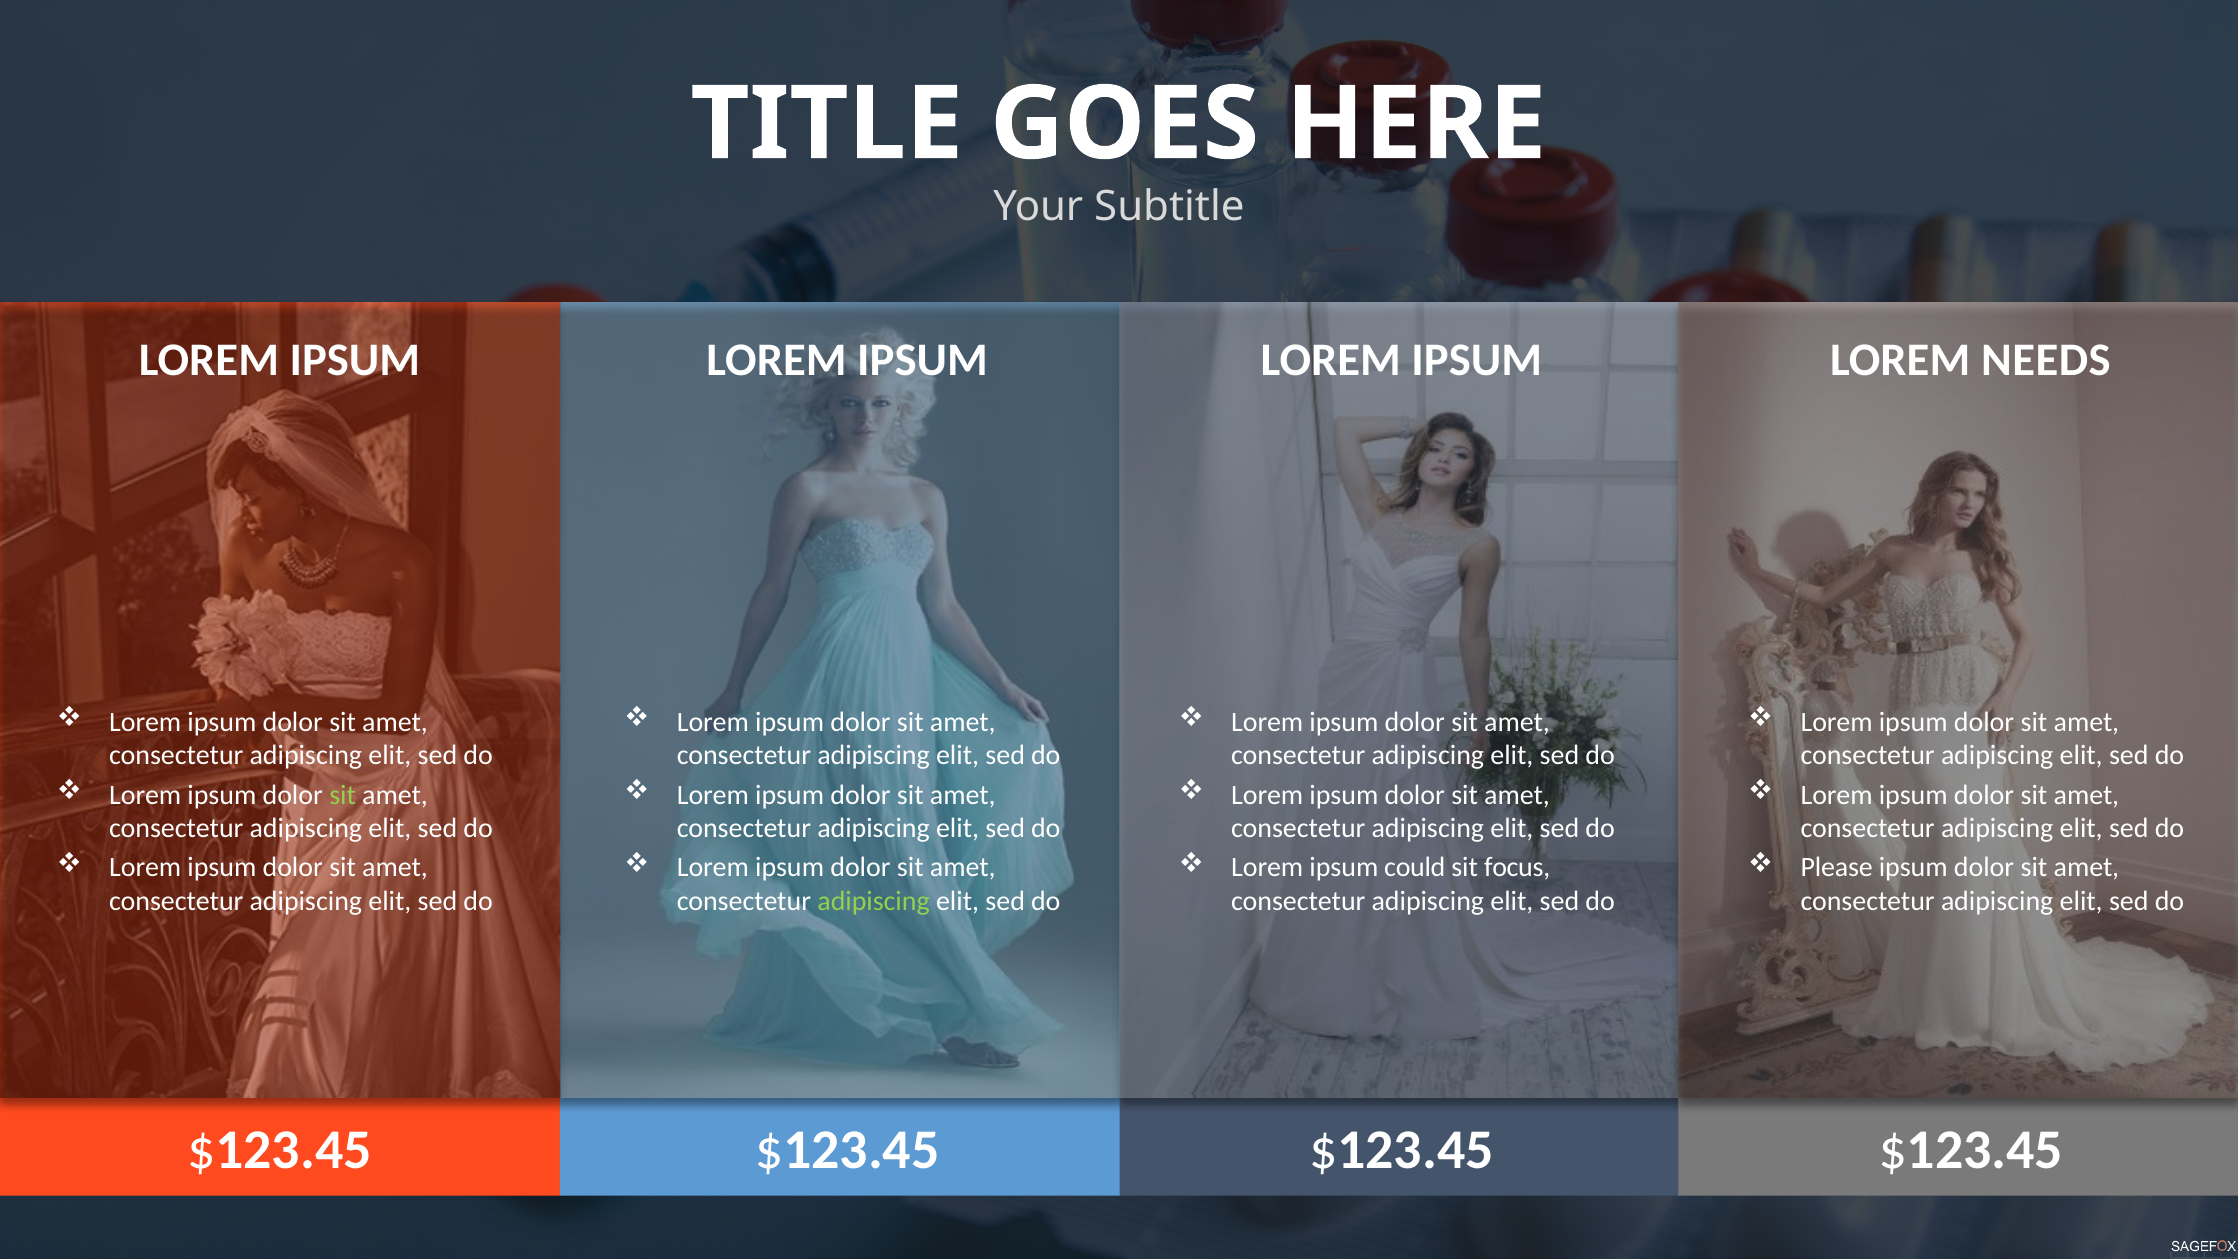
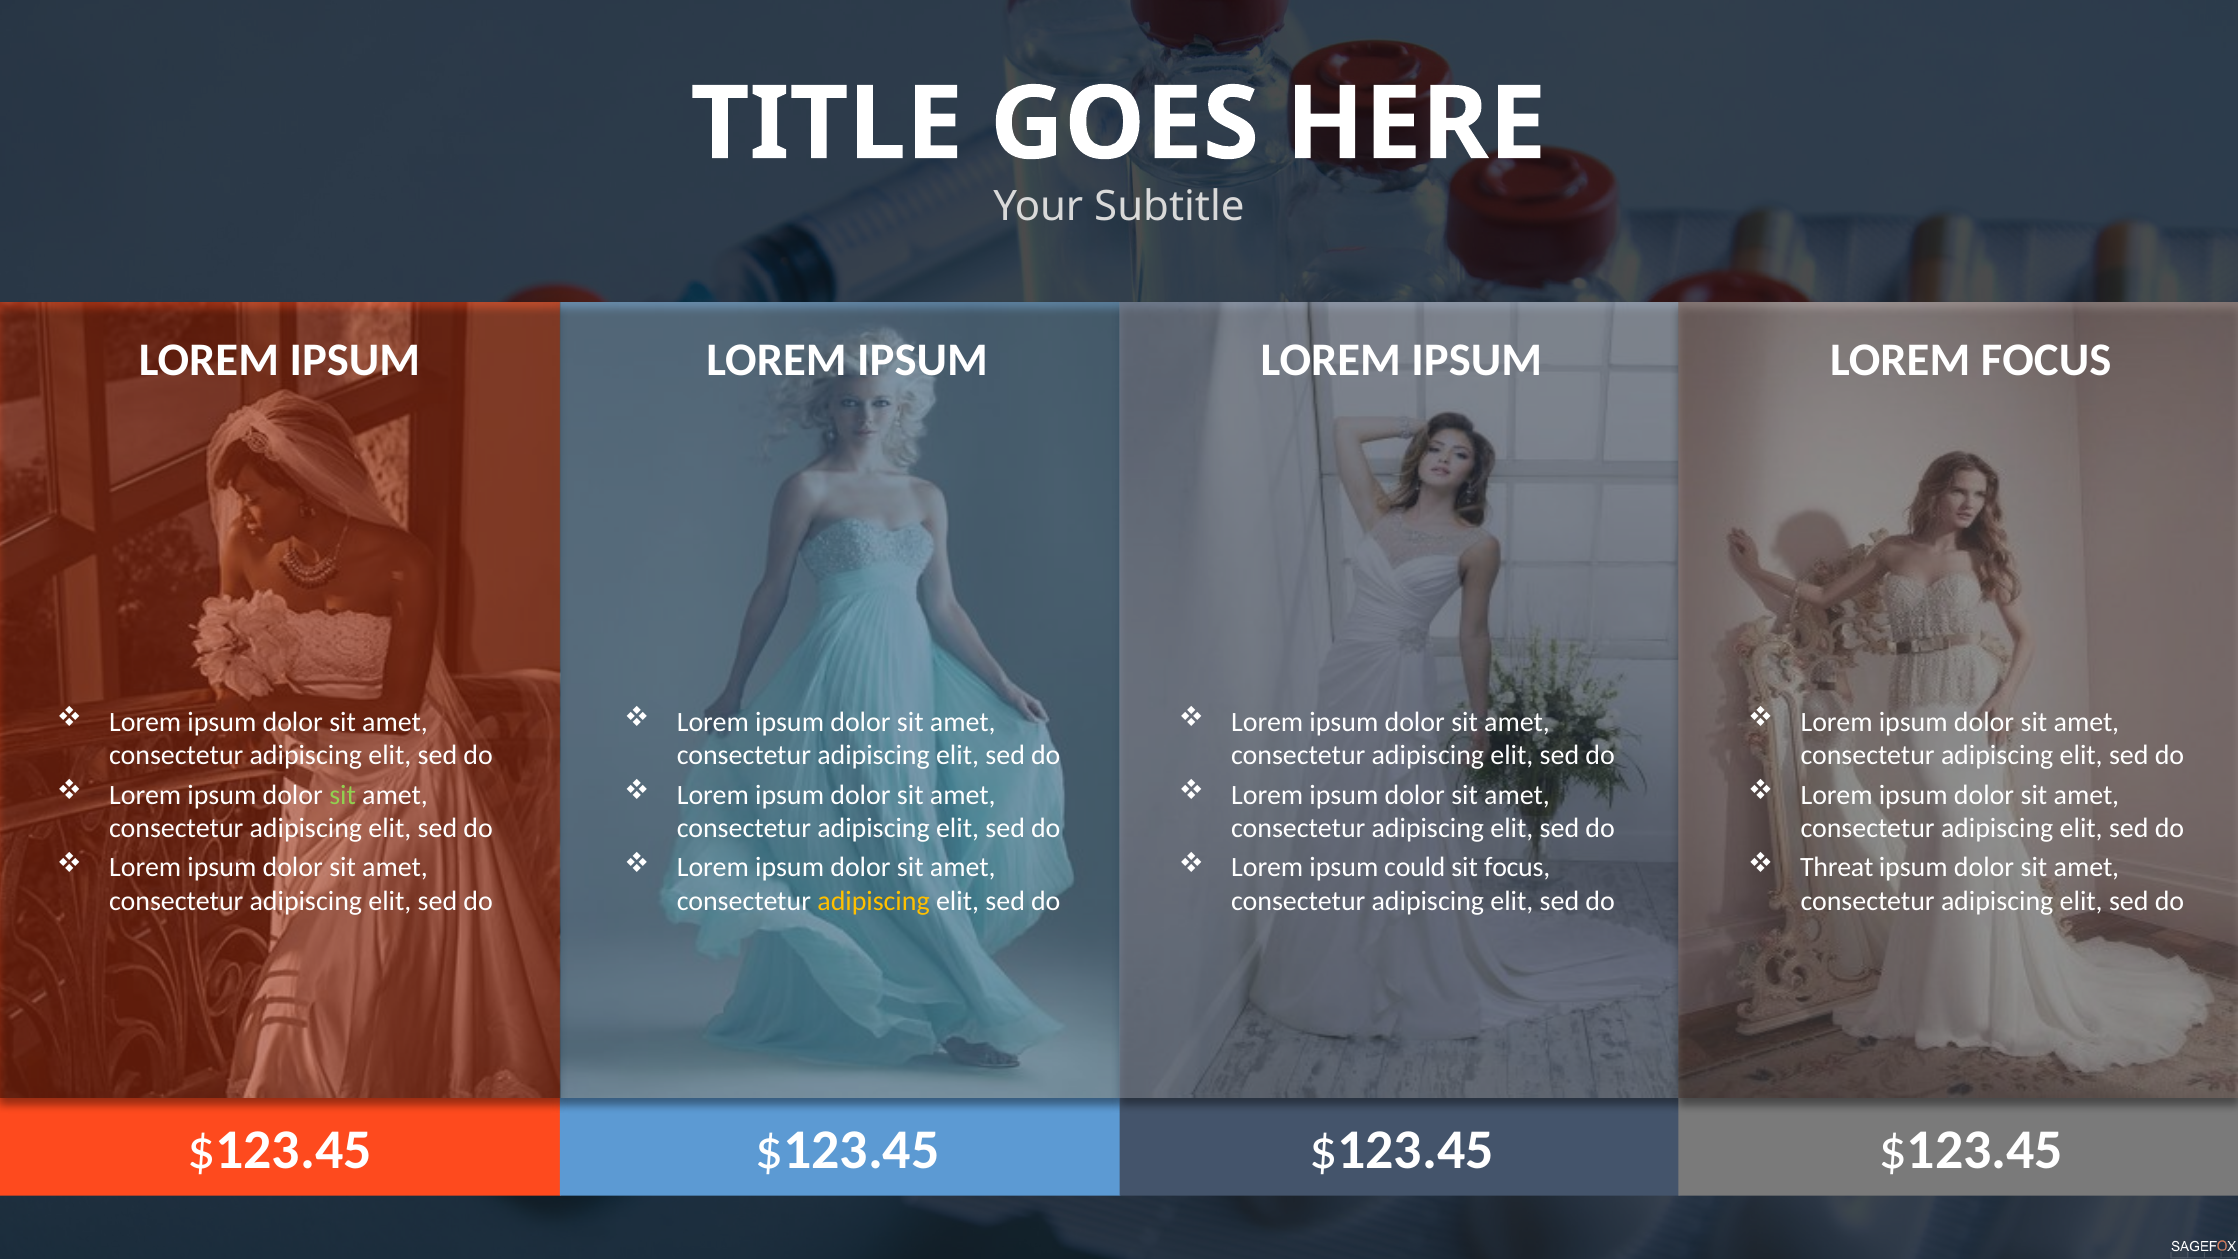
LOREM NEEDS: NEEDS -> FOCUS
Please: Please -> Threat
adipiscing at (874, 901) colour: light green -> yellow
